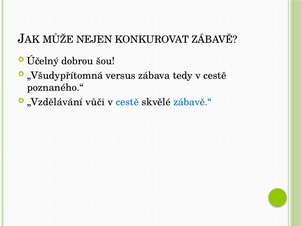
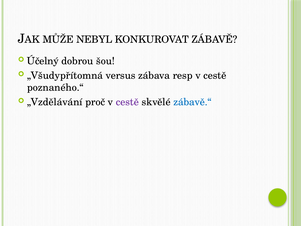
NEJEN: NEJEN -> NEBYL
tedy: tedy -> resp
vůči: vůči -> proč
cestě at (127, 102) colour: blue -> purple
